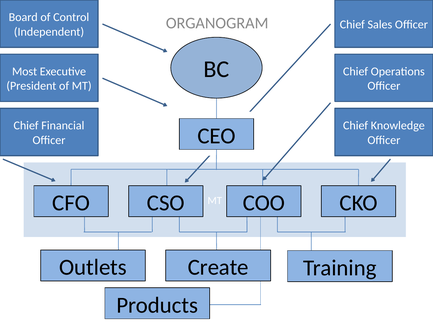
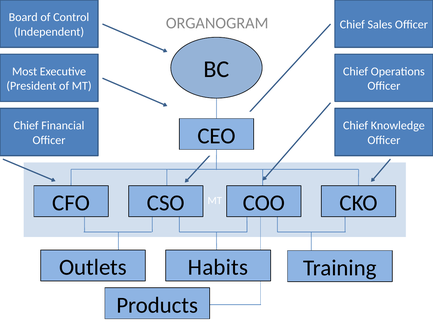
Create: Create -> Habits
